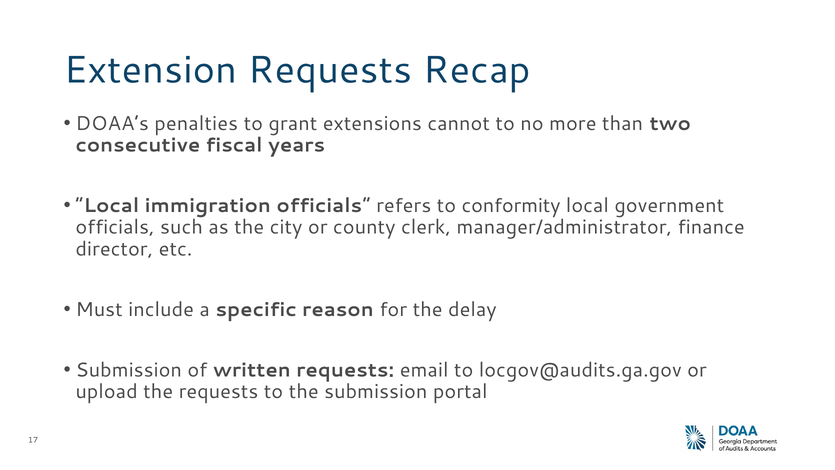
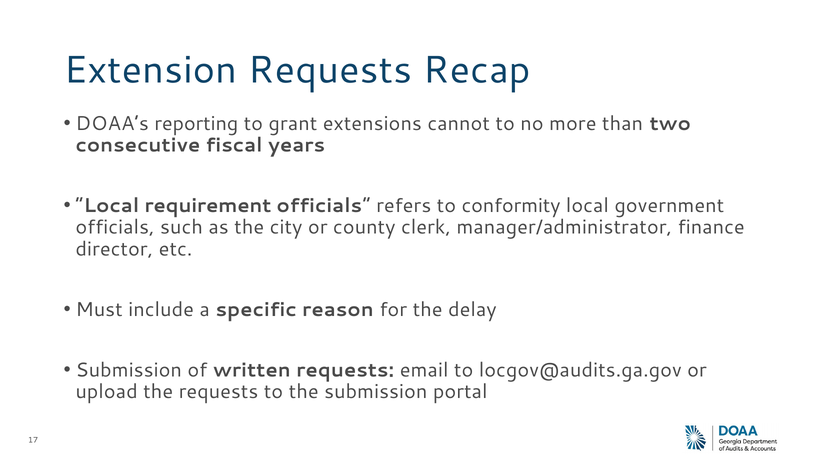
penalties: penalties -> reporting
immigration: immigration -> requirement
